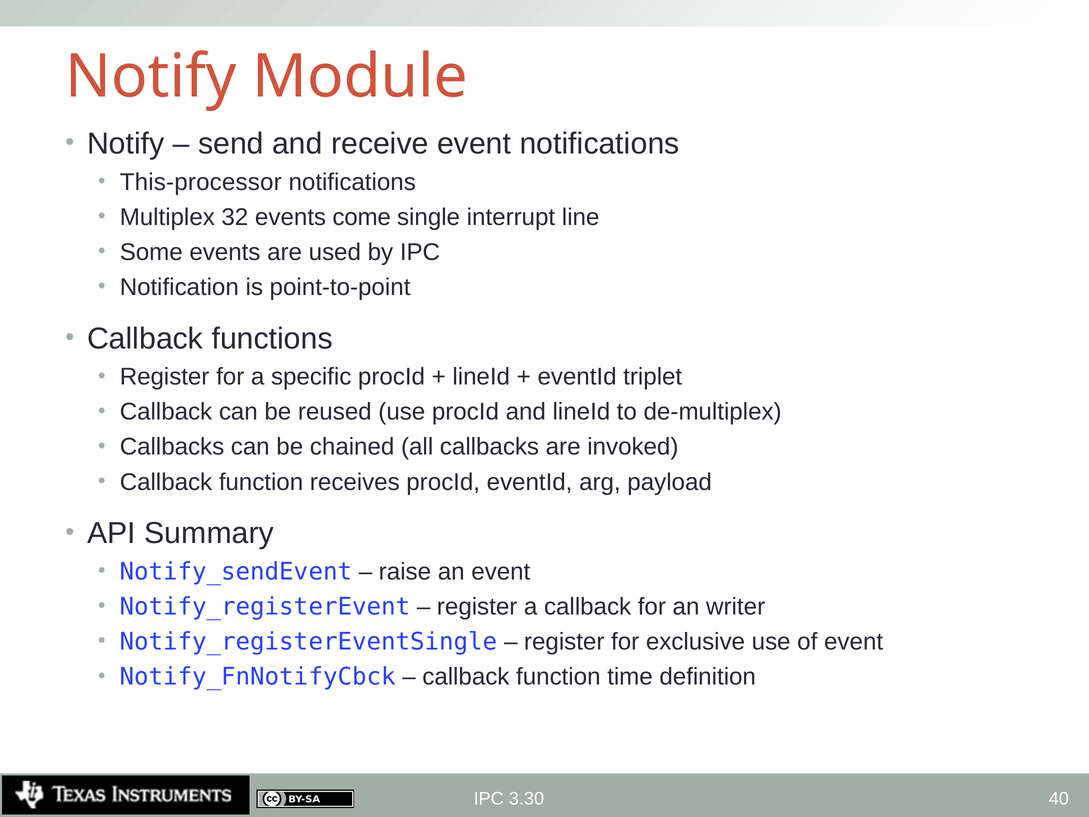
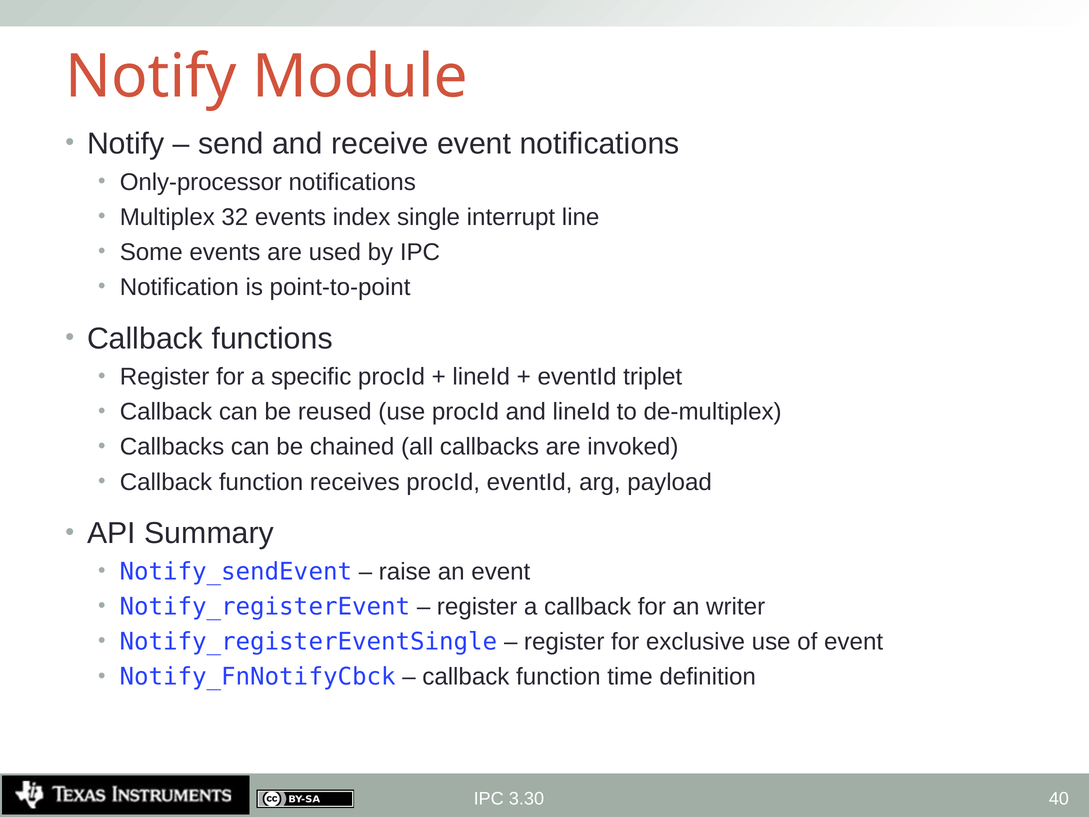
This-processor: This-processor -> Only-processor
come: come -> index
